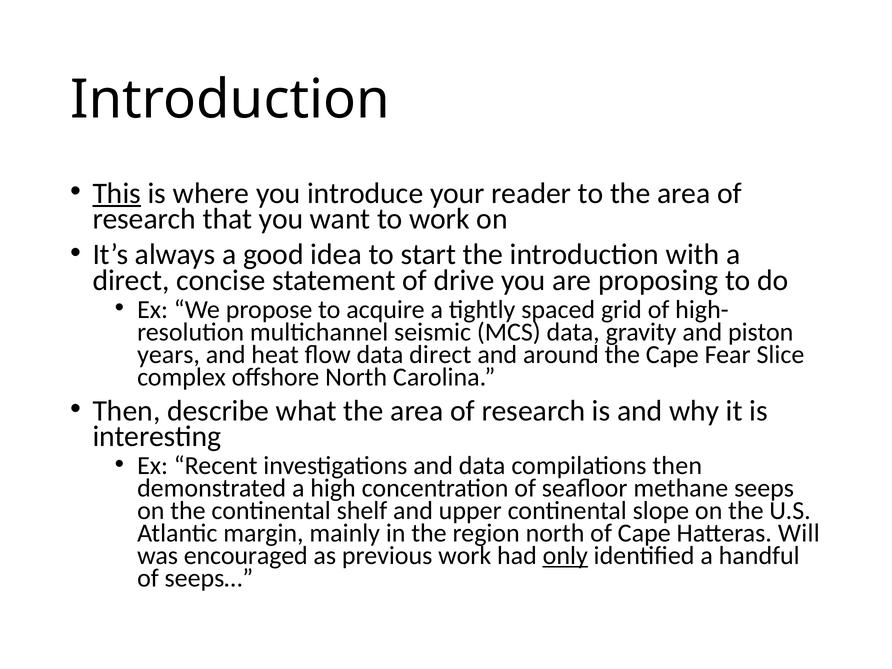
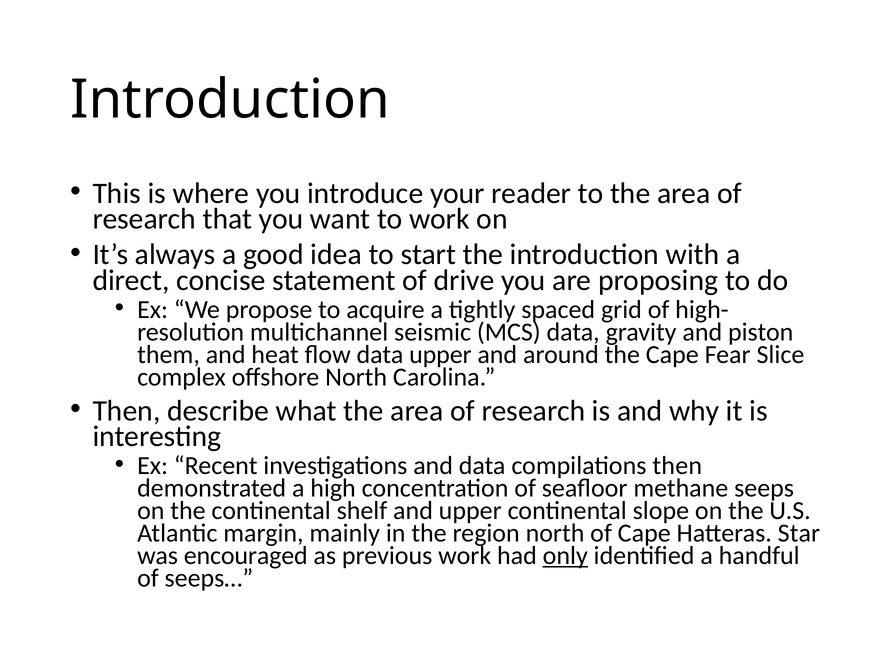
This underline: present -> none
years: years -> them
data direct: direct -> upper
Will: Will -> Star
